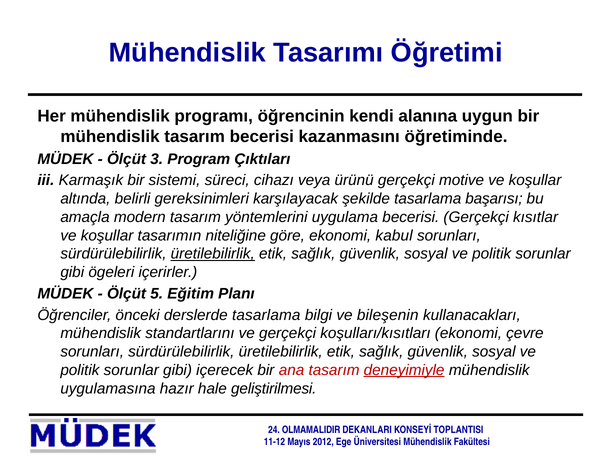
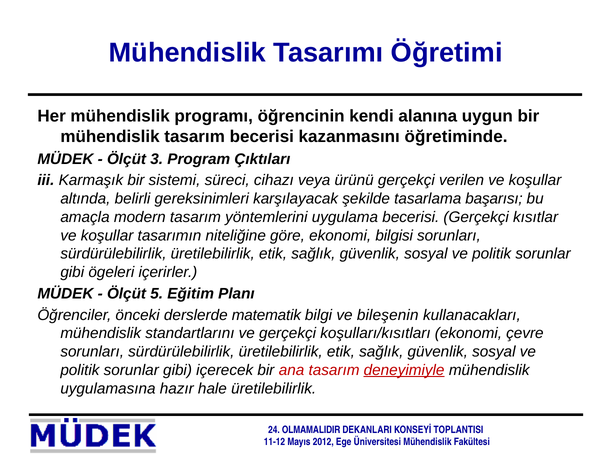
motive: motive -> verilen
kabul: kabul -> bilgisi
üretilebilirlik at (213, 254) underline: present -> none
derslerde tasarlama: tasarlama -> matematik
hale geliştirilmesi: geliştirilmesi -> üretilebilirlik
